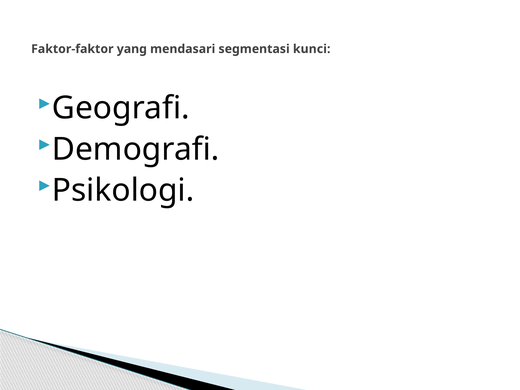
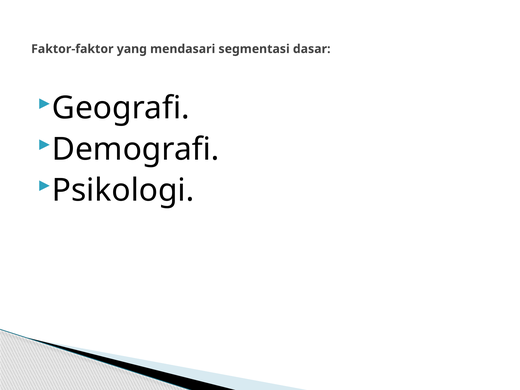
kunci: kunci -> dasar
